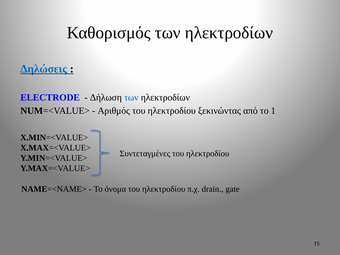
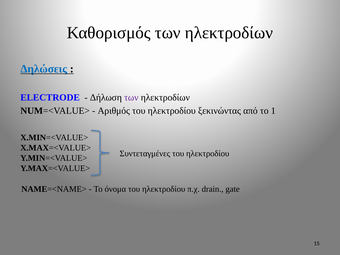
των at (131, 98) colour: blue -> purple
